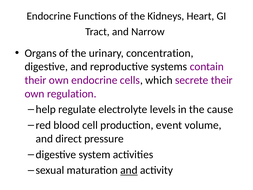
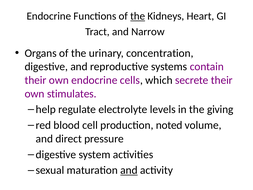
the at (138, 16) underline: none -> present
regulation: regulation -> stimulates
cause: cause -> giving
event: event -> noted
